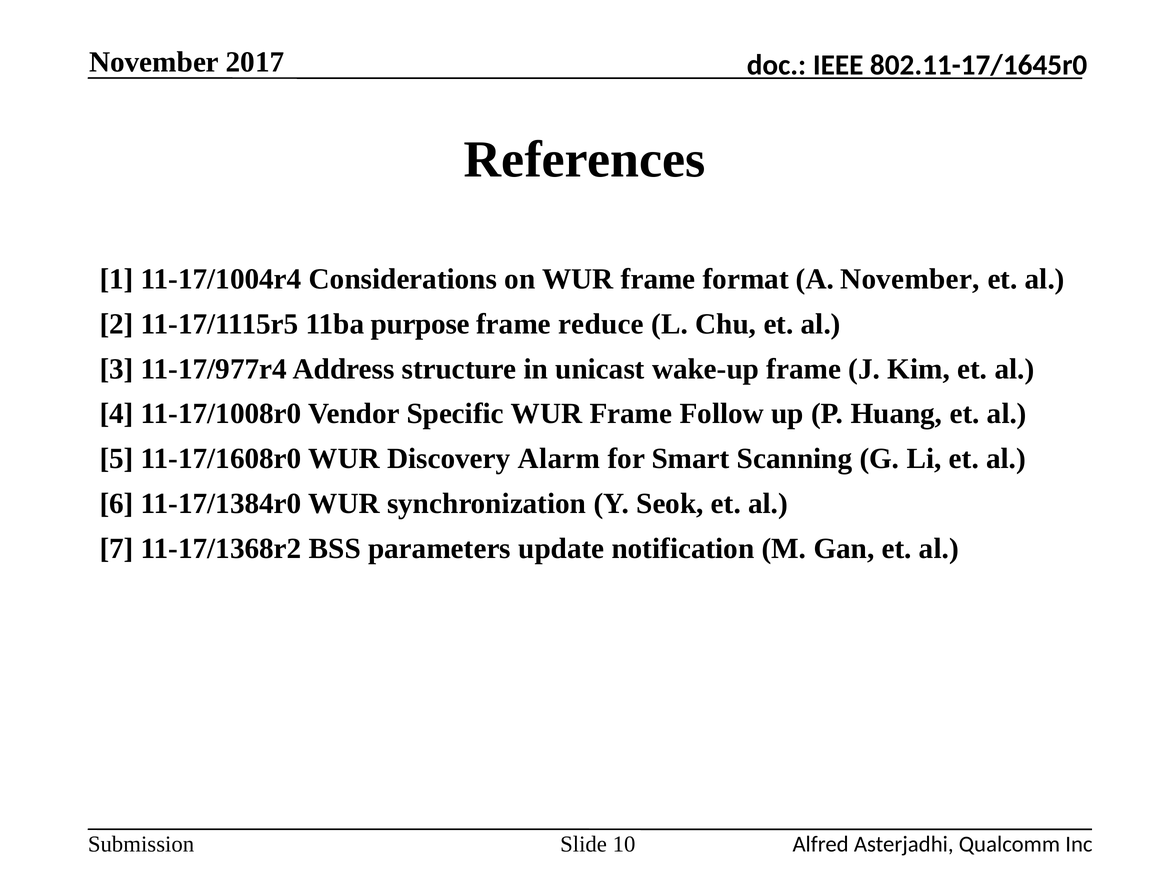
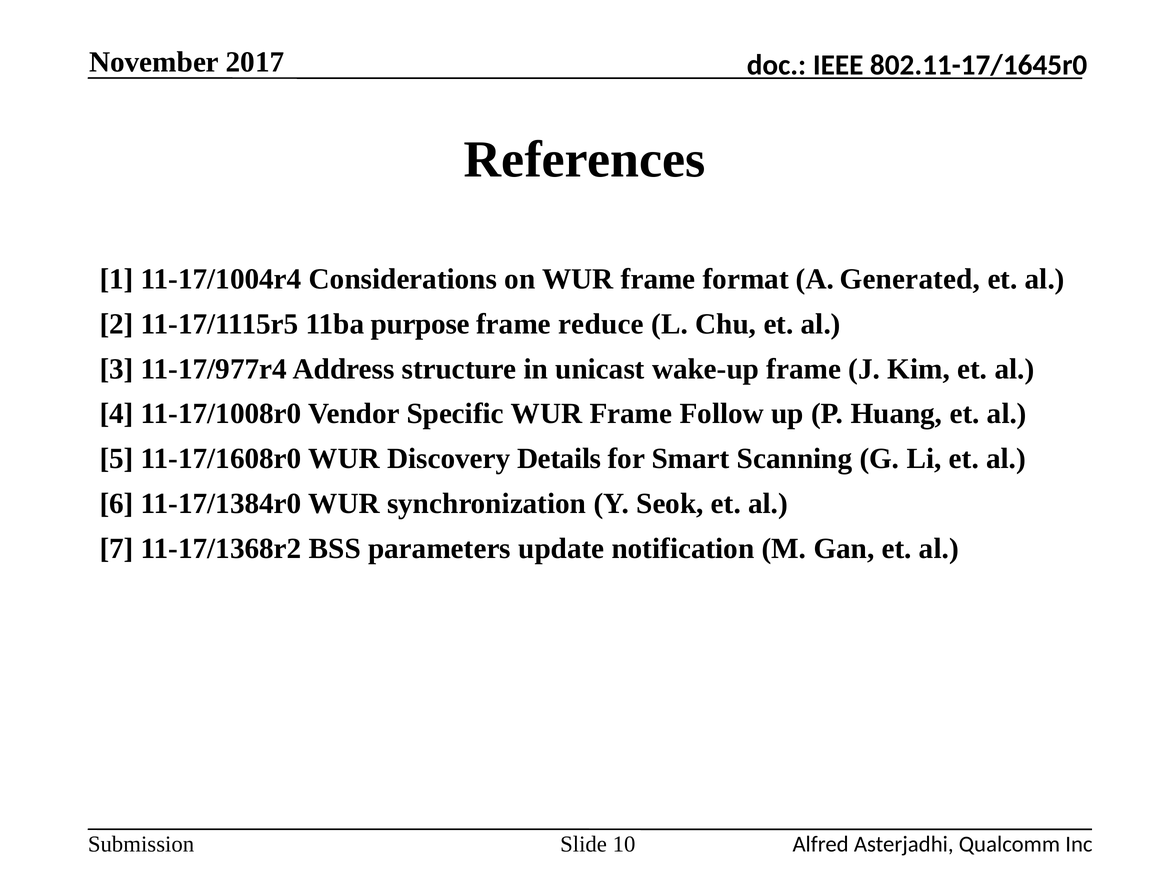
A November: November -> Generated
Alarm: Alarm -> Details
